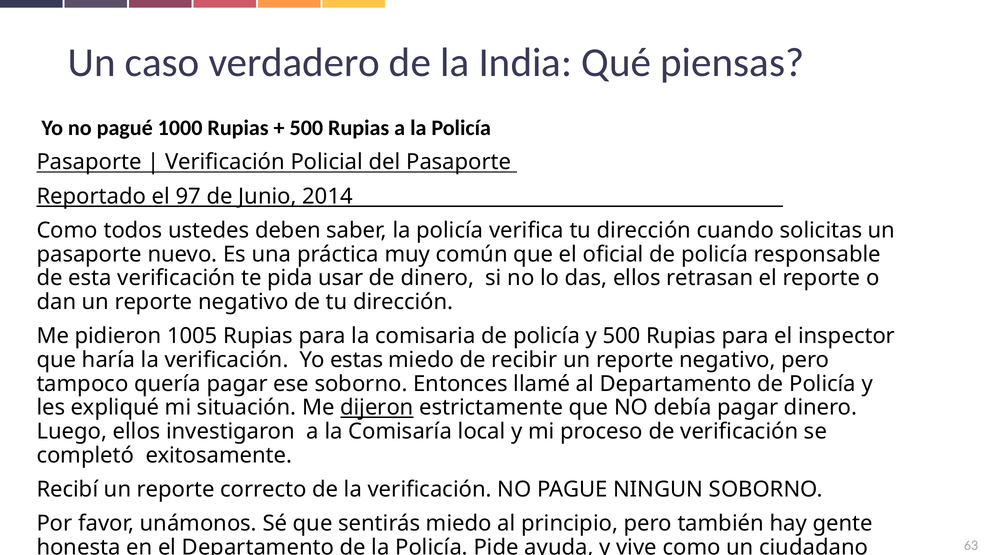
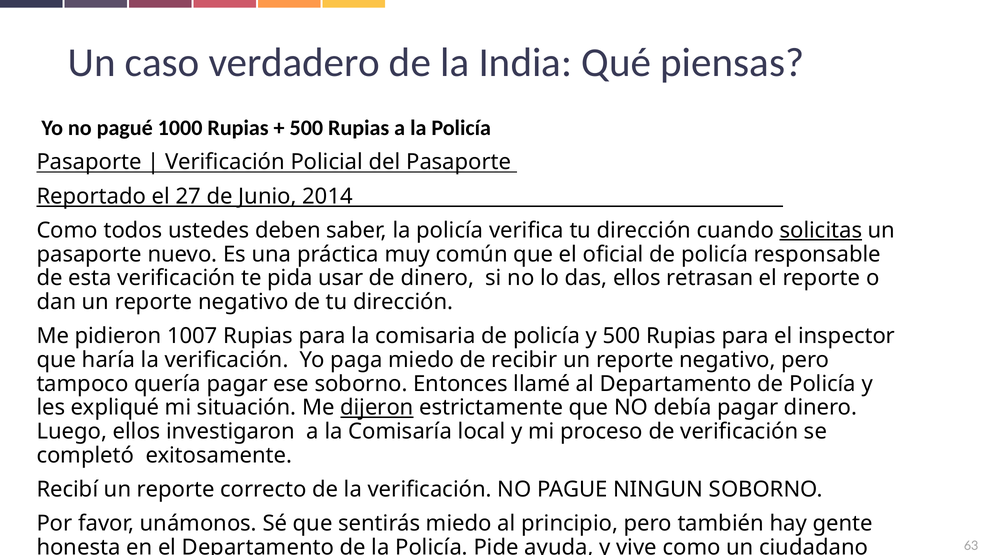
97: 97 -> 27
solicitas underline: none -> present
1005: 1005 -> 1007
estas: estas -> paga
